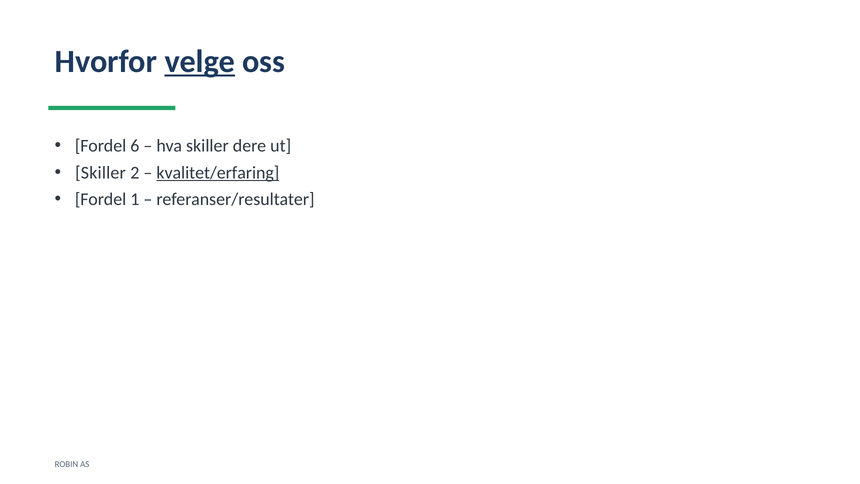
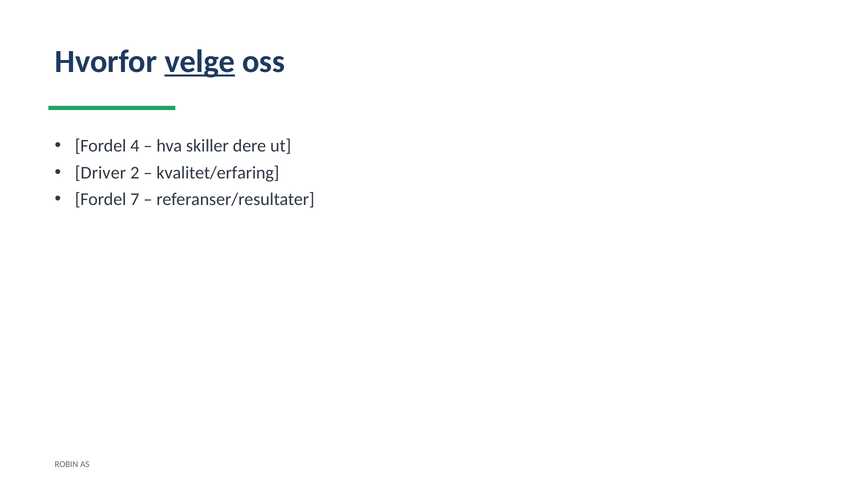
6: 6 -> 4
Skiller at (100, 173): Skiller -> Driver
kvalitet/erfaring underline: present -> none
1: 1 -> 7
